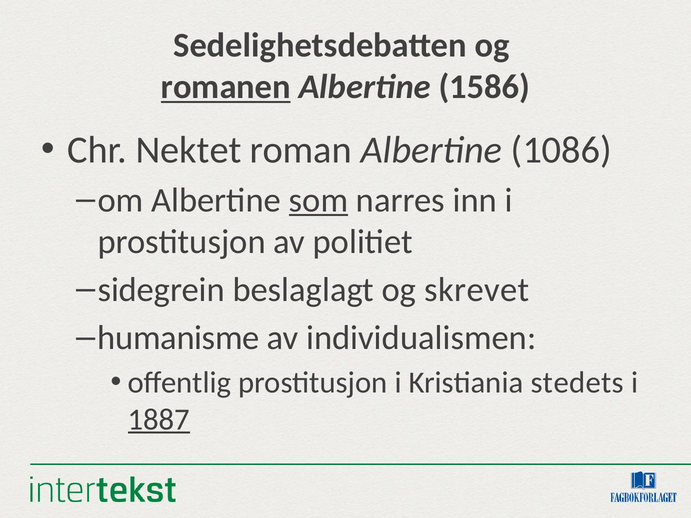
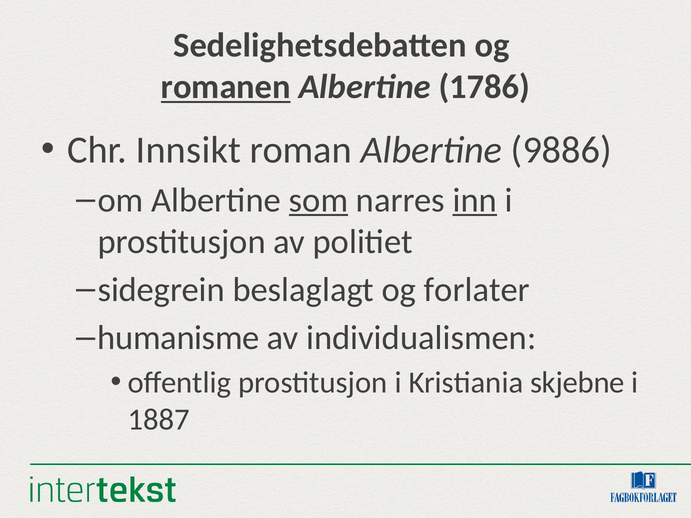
1586: 1586 -> 1786
Nektet: Nektet -> Innsikt
1086: 1086 -> 9886
inn underline: none -> present
skrevet: skrevet -> forlater
stedets: stedets -> skjebne
1887 underline: present -> none
